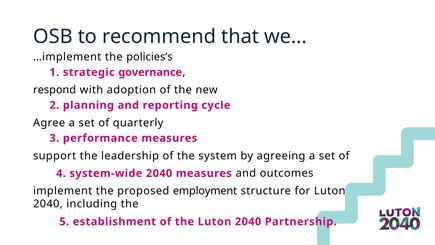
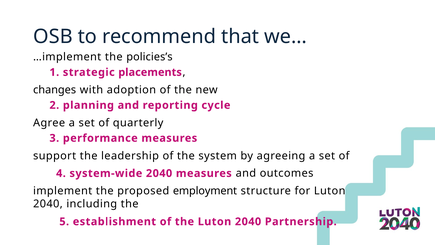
governance: governance -> placements
respond: respond -> changes
